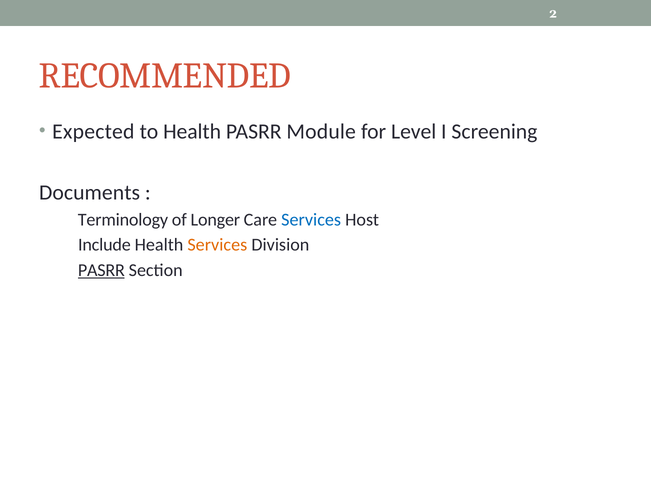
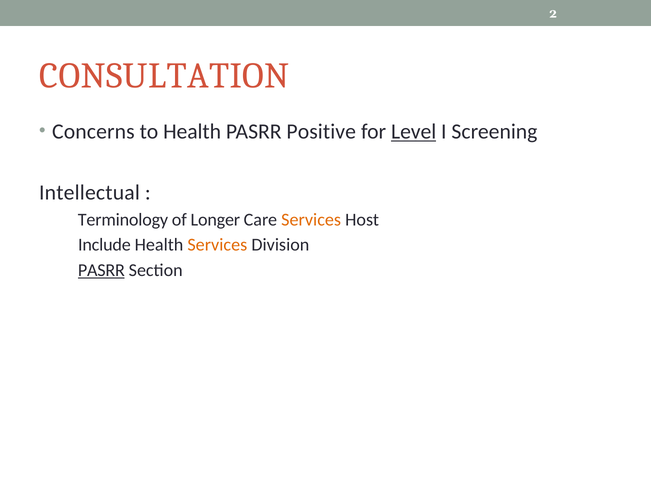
RECOMMENDED: RECOMMENDED -> CONSULTATION
Expected: Expected -> Concerns
Module: Module -> Positive
Level underline: none -> present
Documents: Documents -> Intellectual
Services at (311, 220) colour: blue -> orange
